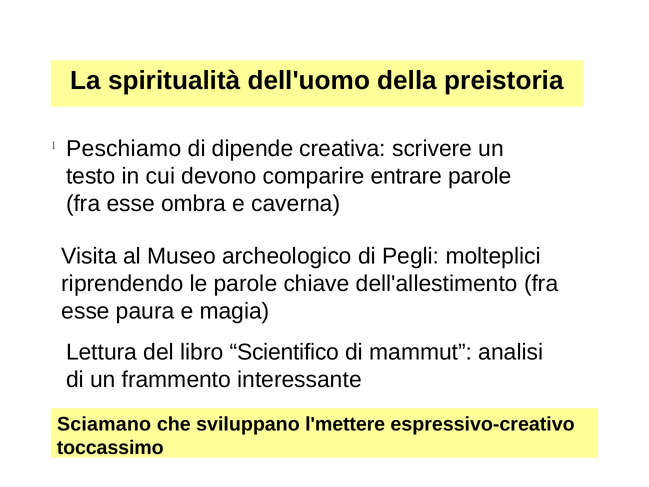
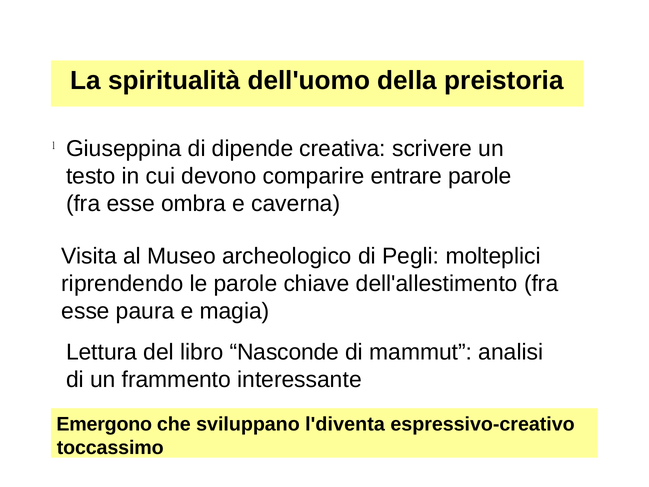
Peschiamo: Peschiamo -> Giuseppina
Scientifico: Scientifico -> Nasconde
Sciamano: Sciamano -> Emergono
l'mettere: l'mettere -> l'diventa
